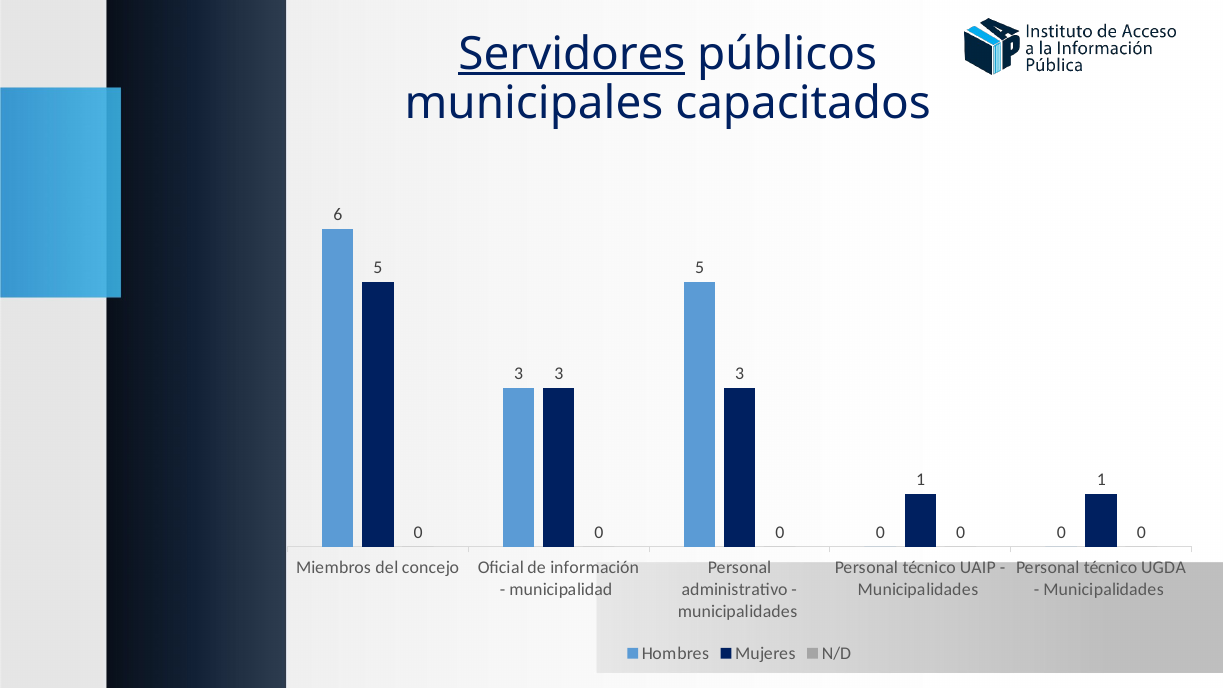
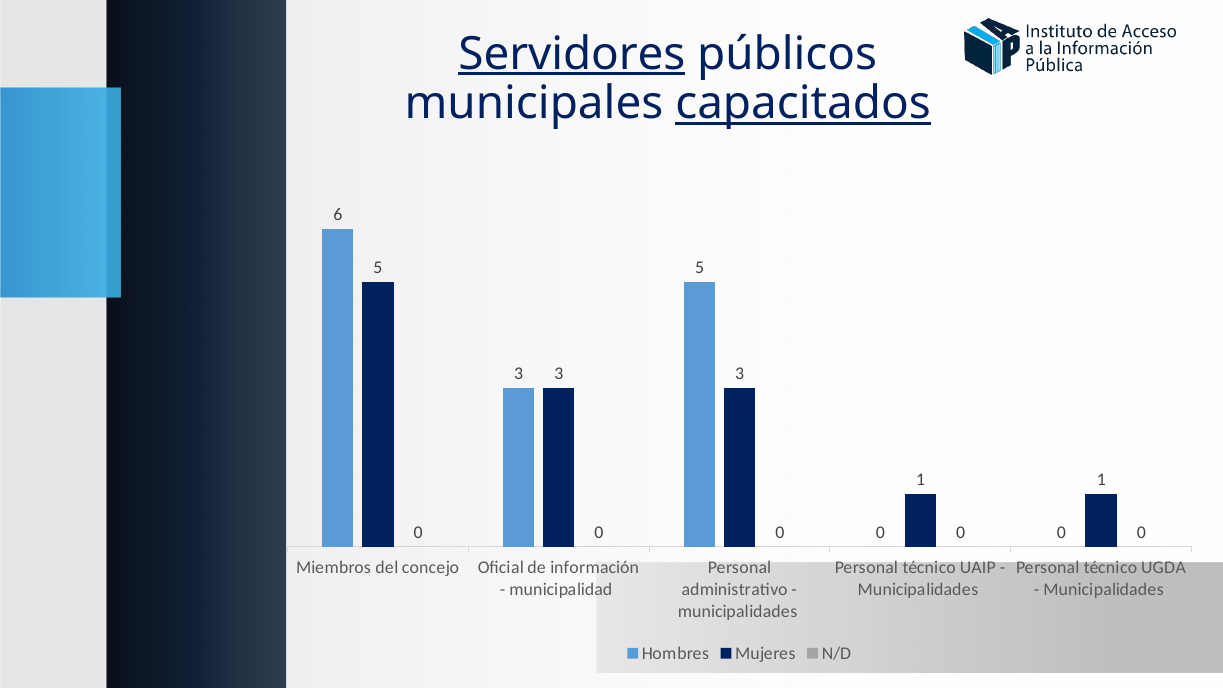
capacitados underline: none -> present
